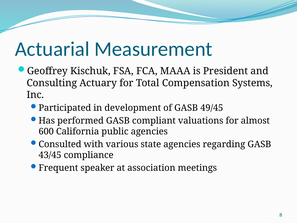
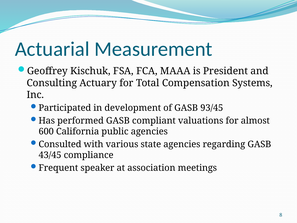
49/45: 49/45 -> 93/45
